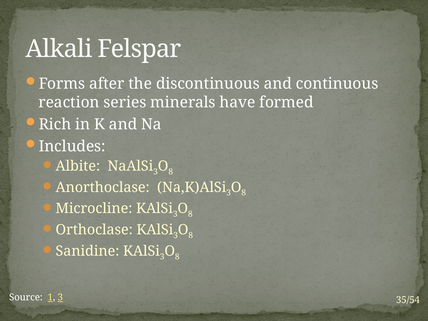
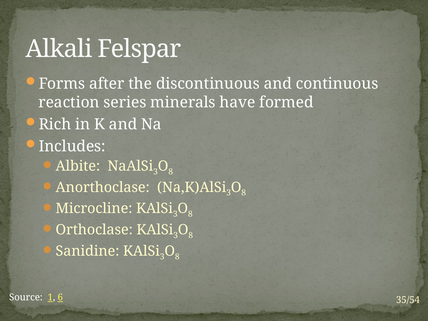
1 3: 3 -> 6
